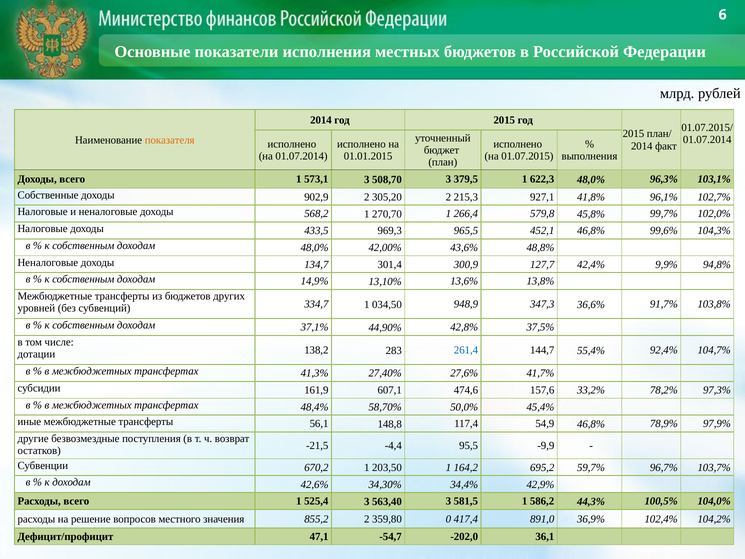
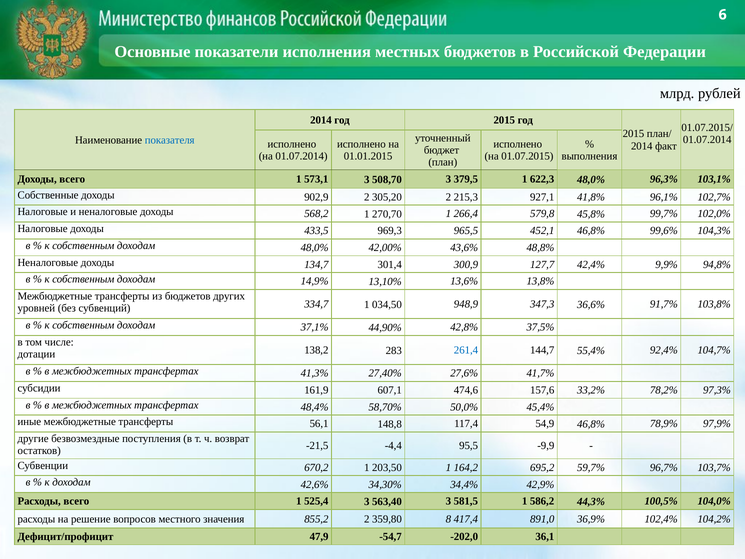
показателя colour: orange -> blue
0: 0 -> 8
47,1: 47,1 -> 47,9
